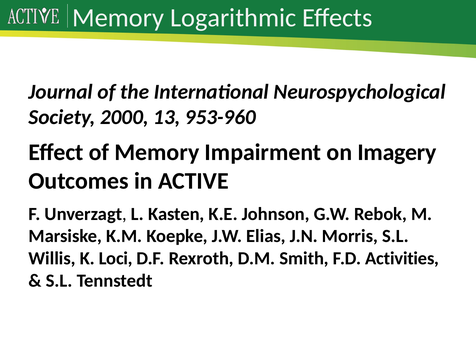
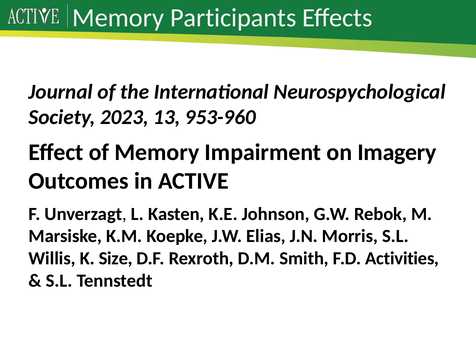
Logarithmic: Logarithmic -> Participants
2000: 2000 -> 2023
Loci: Loci -> Size
